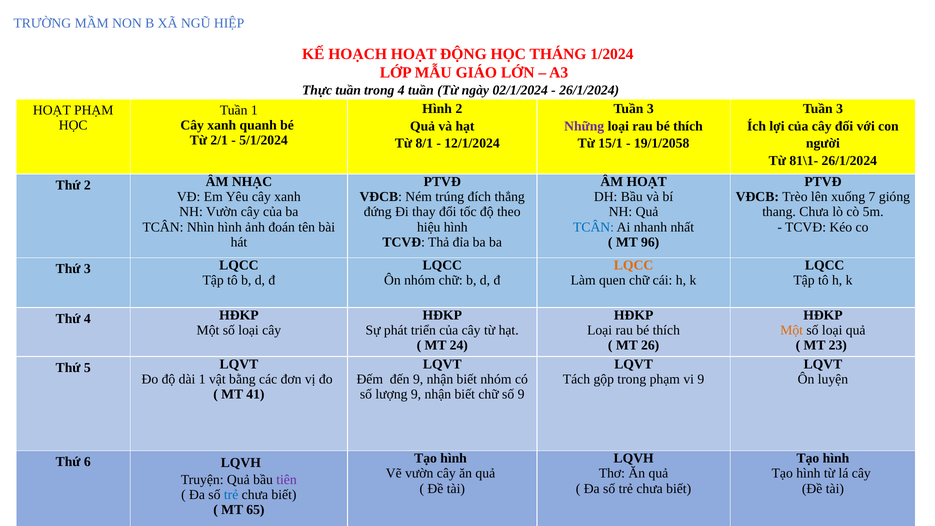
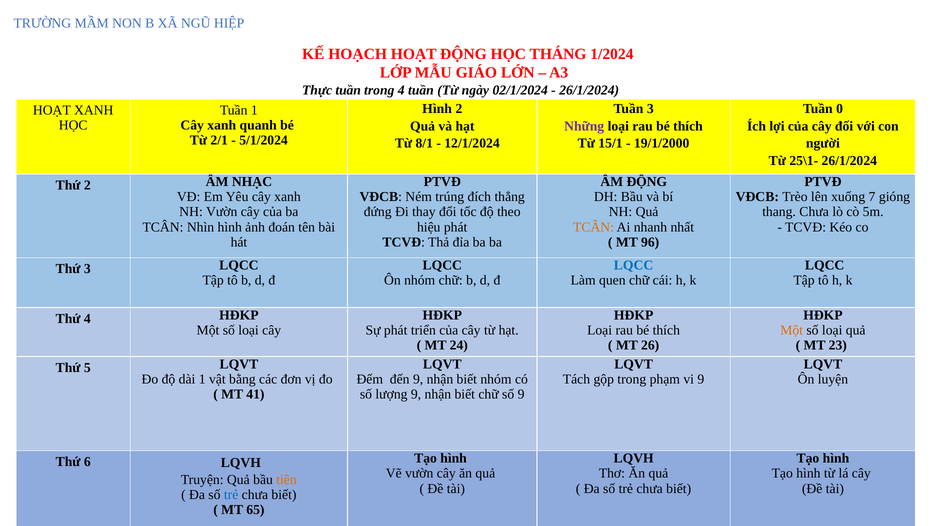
3 at (840, 109): 3 -> 0
HOẠT PHẠM: PHẠM -> XANH
19/1/2058: 19/1/2058 -> 19/1/2000
81\1-: 81\1- -> 25\1-
ÂM HOẠT: HOẠT -> ĐỘNG
hiệu hình: hình -> phát
TCÂN at (594, 227) colour: blue -> orange
LQCC at (634, 265) colour: orange -> blue
tiên colour: purple -> orange
